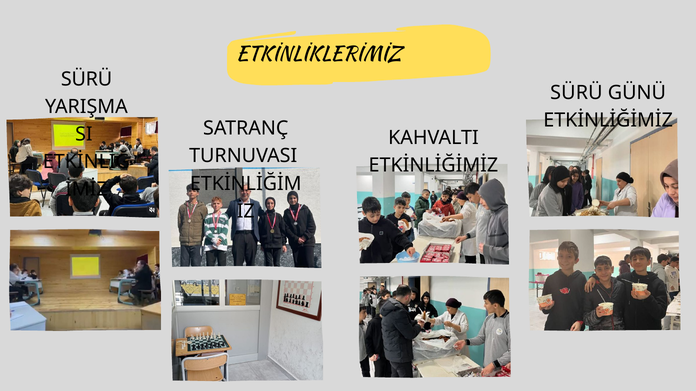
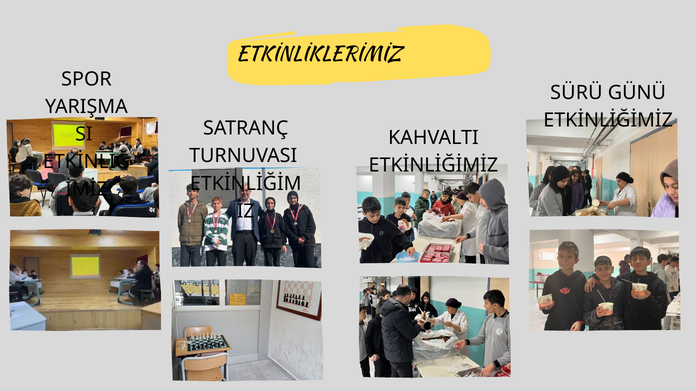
SÜRÜ at (87, 79): SÜRÜ -> SPOR
